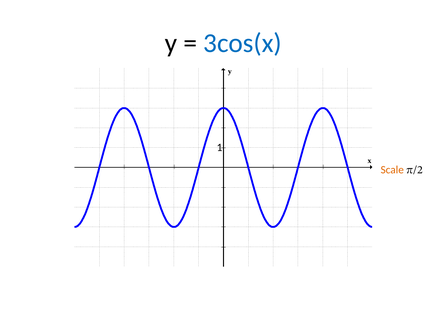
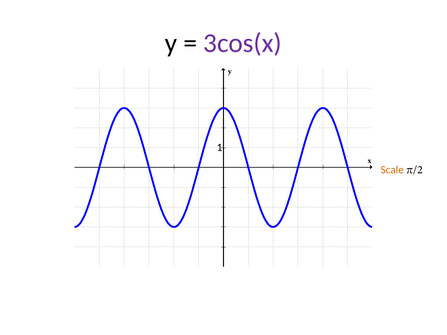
3cos(x colour: blue -> purple
